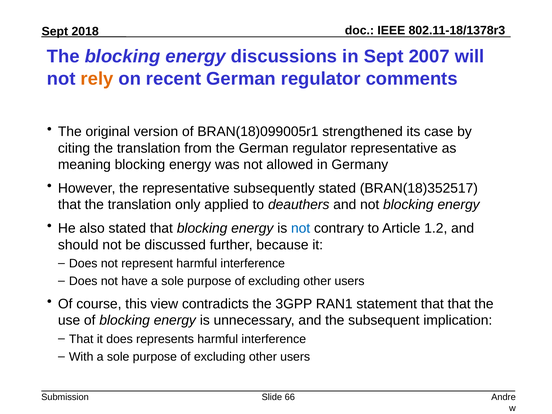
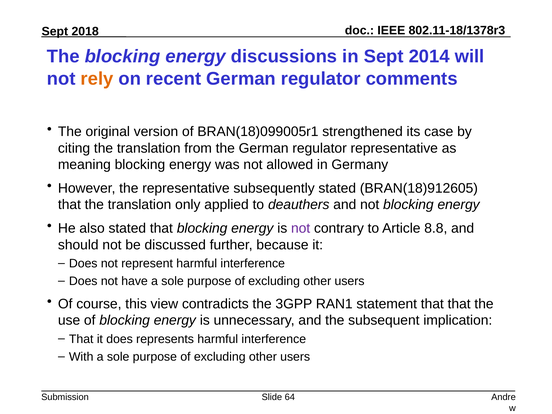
2007: 2007 -> 2014
BRAN(18)352517: BRAN(18)352517 -> BRAN(18)912605
not at (301, 228) colour: blue -> purple
1.2: 1.2 -> 8.8
66: 66 -> 64
